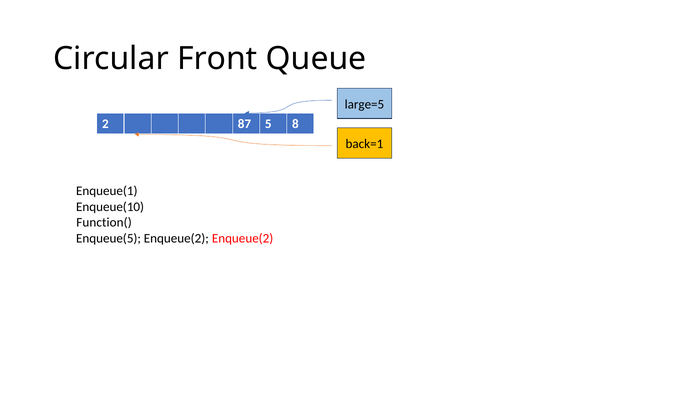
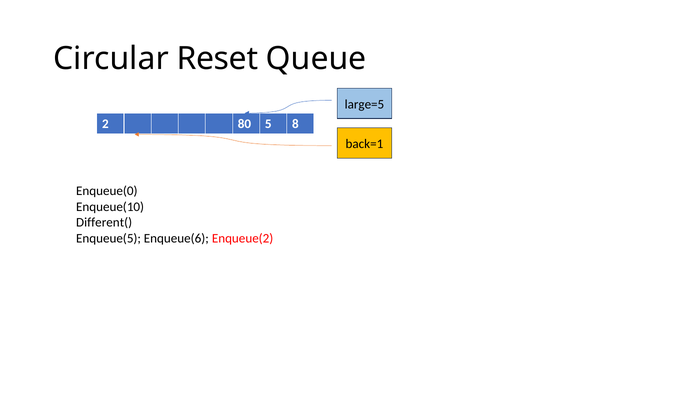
Front: Front -> Reset
87: 87 -> 80
Enqueue(1: Enqueue(1 -> Enqueue(0
Function(: Function( -> Different(
Enqueue(5 Enqueue(2: Enqueue(2 -> Enqueue(6
